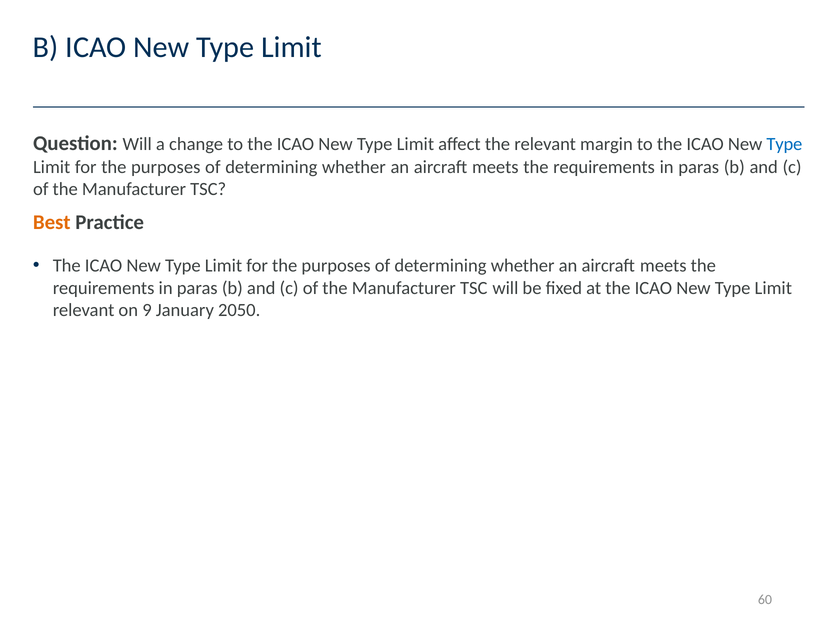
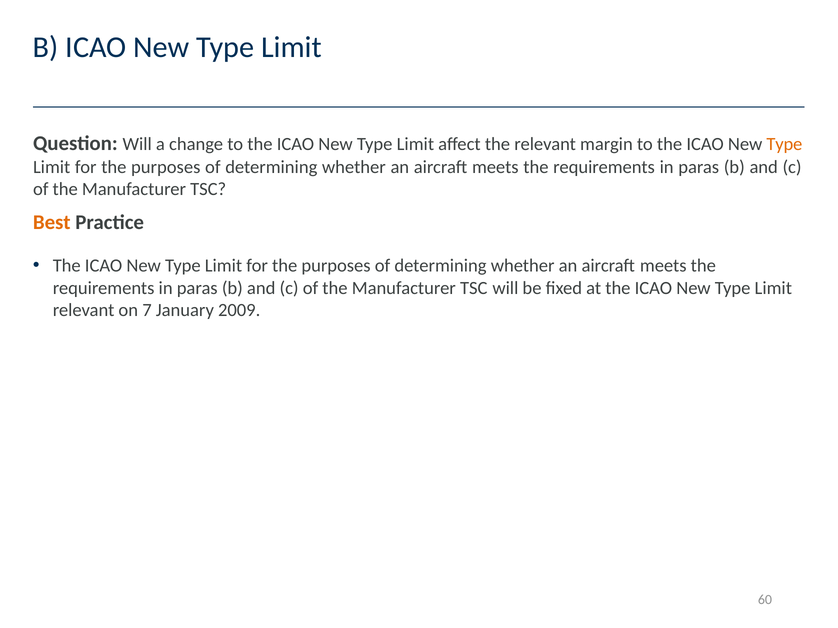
Type at (784, 144) colour: blue -> orange
9: 9 -> 7
2050: 2050 -> 2009
